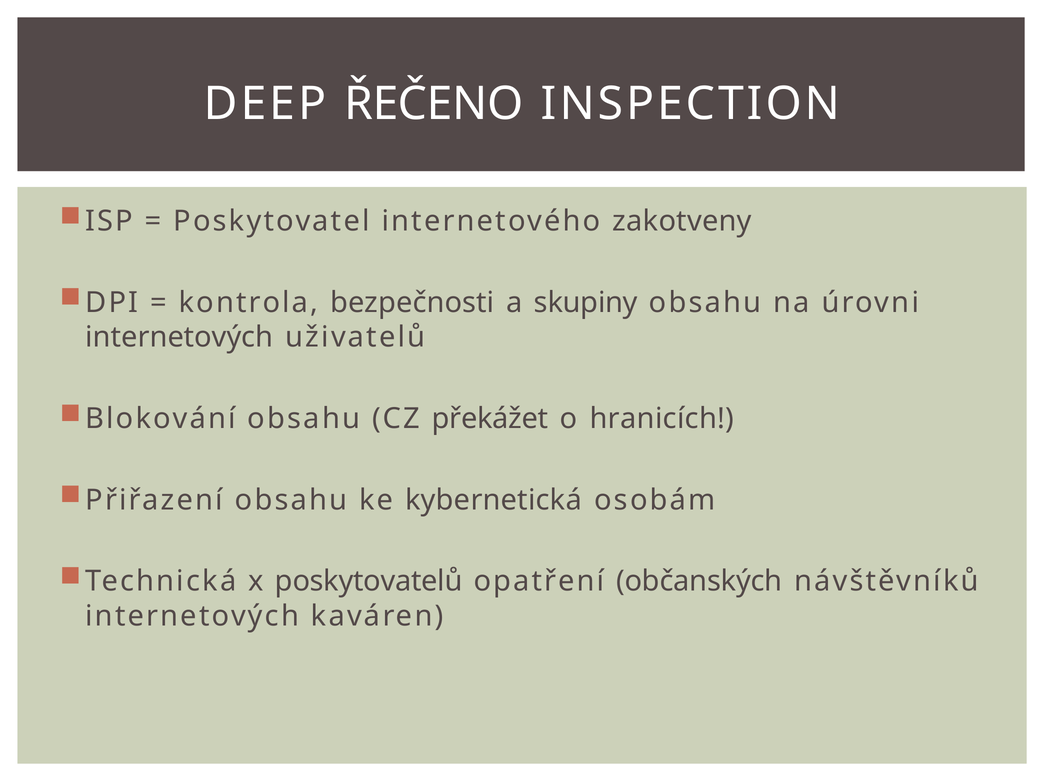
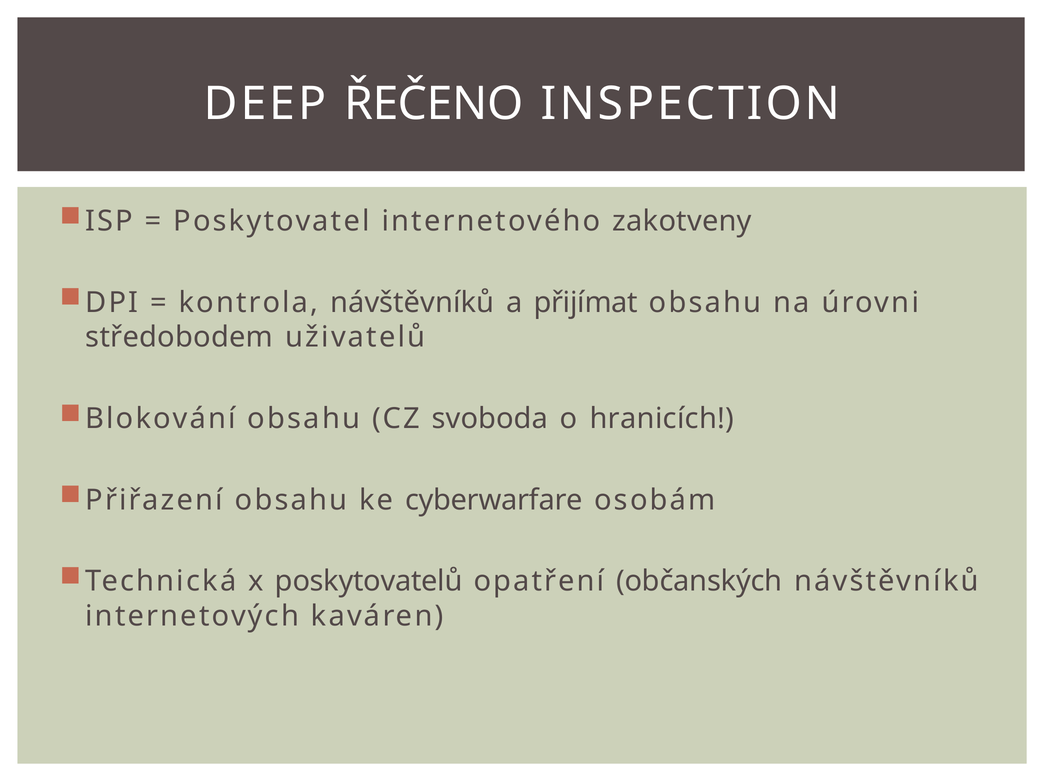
kontrola bezpečnosti: bezpečnosti -> návštěvníků
skupiny: skupiny -> přijímat
internetových at (179, 337): internetových -> středobodem
překážet: překážet -> svoboda
kybernetická: kybernetická -> cyberwarfare
